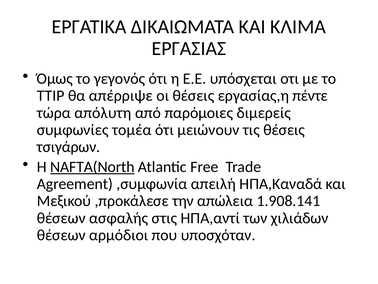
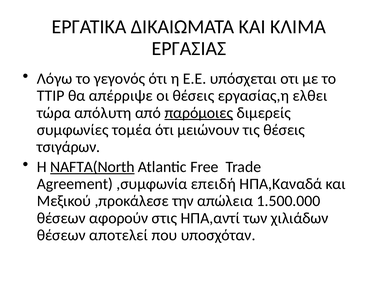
Όμως: Όμως -> Λόγω
πέντε: πέντε -> ελθει
παρόμοιες underline: none -> present
απειλή: απειλή -> επειδή
1.908.141: 1.908.141 -> 1.500.000
ασφαλής: ασφαλής -> αφορούν
αρμόδιοι: αρμόδιοι -> αποτελεί
